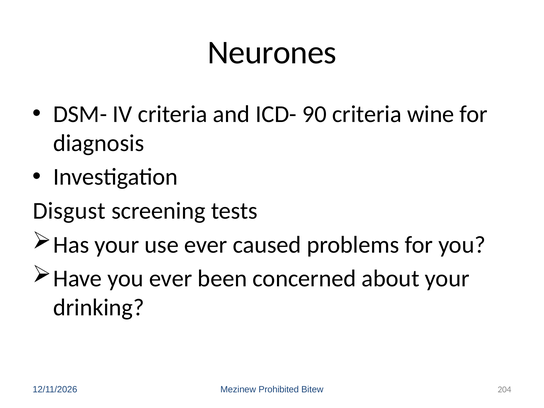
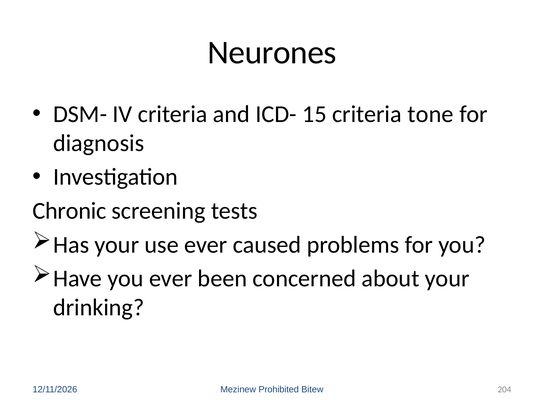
90: 90 -> 15
wine: wine -> tone
Disgust: Disgust -> Chronic
